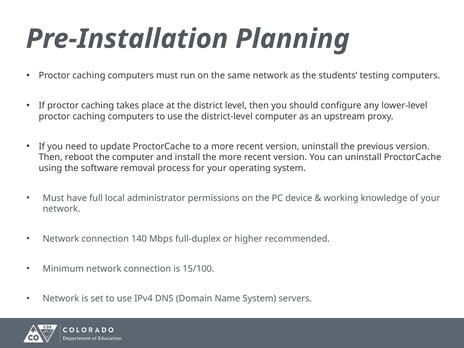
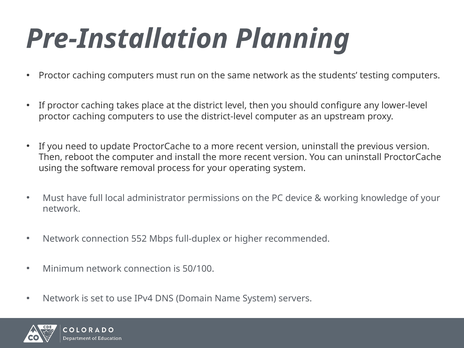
140: 140 -> 552
15/100: 15/100 -> 50/100
